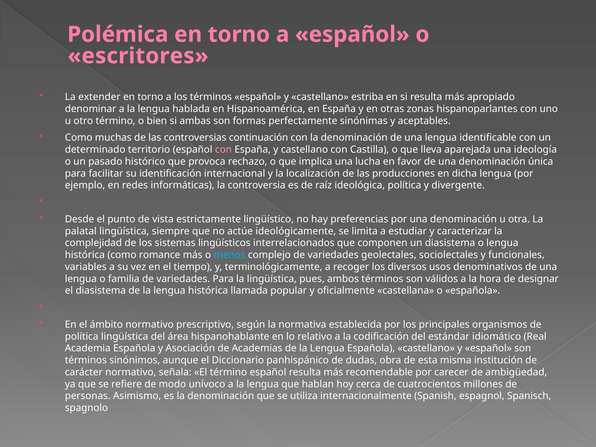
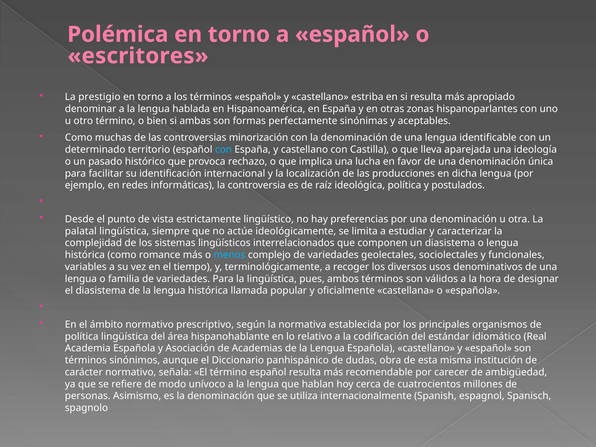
extender: extender -> prestigio
continuación: continuación -> minorización
con at (223, 150) colour: pink -> light blue
divergente: divergente -> postulados
